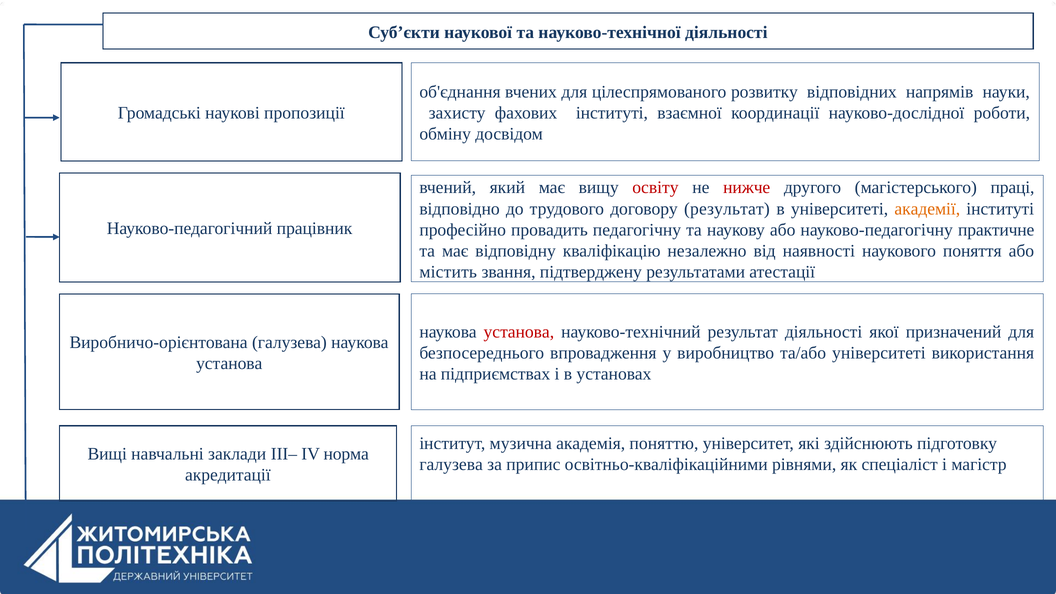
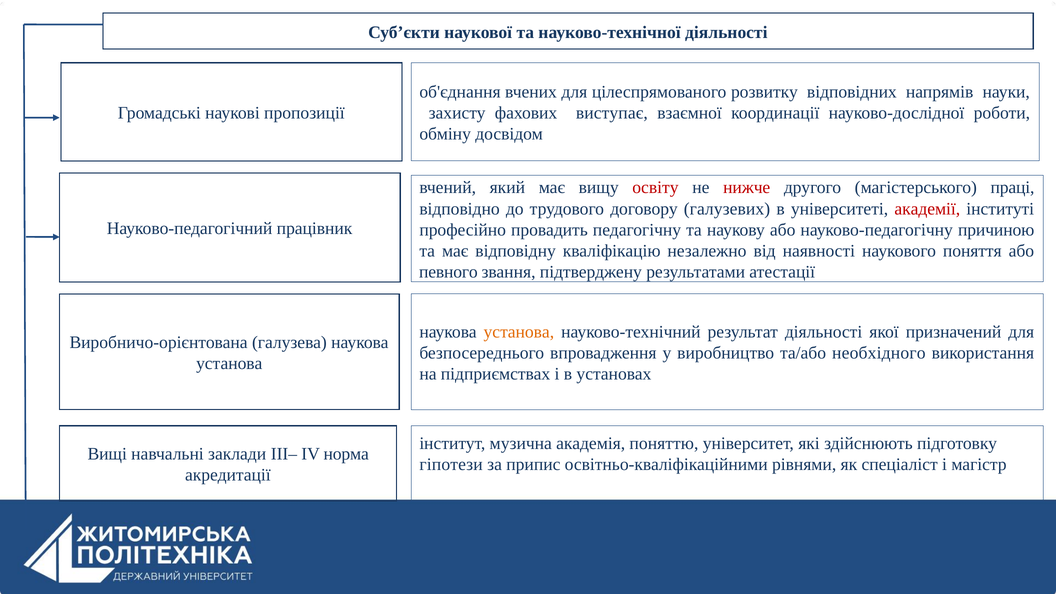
фахових інституті: інституті -> виступає
договору результат: результат -> галузевих
академії colour: orange -> red
практичне: практичне -> причиною
містить: містить -> певного
установа at (519, 332) colour: red -> orange
та/або університеті: університеті -> необхідного
галузева at (451, 465): галузева -> гіпотези
